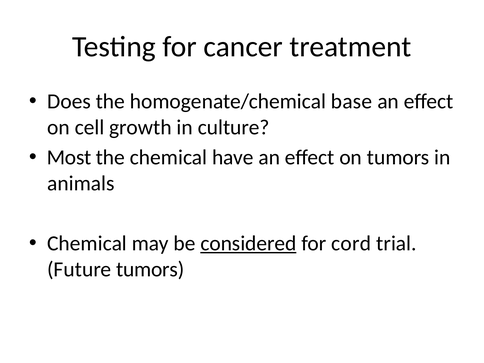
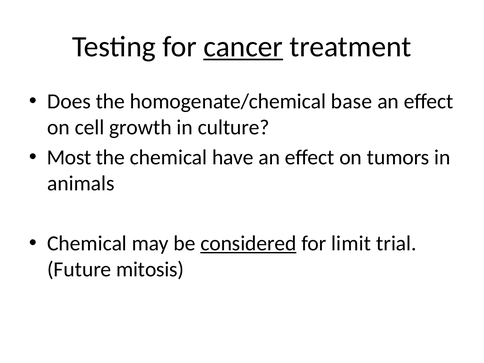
cancer underline: none -> present
cord: cord -> limit
Future tumors: tumors -> mitosis
